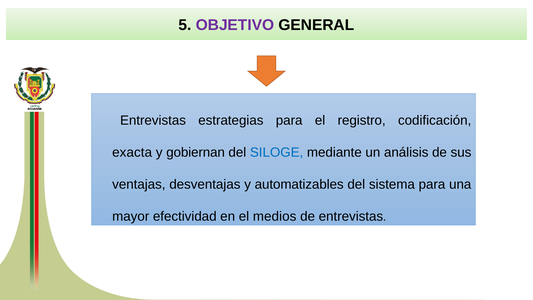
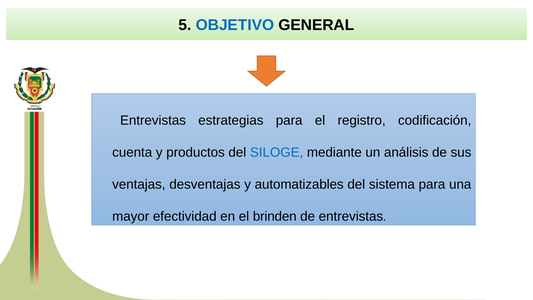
OBJETIVO colour: purple -> blue
exacta: exacta -> cuenta
gobiernan: gobiernan -> productos
medios: medios -> brinden
